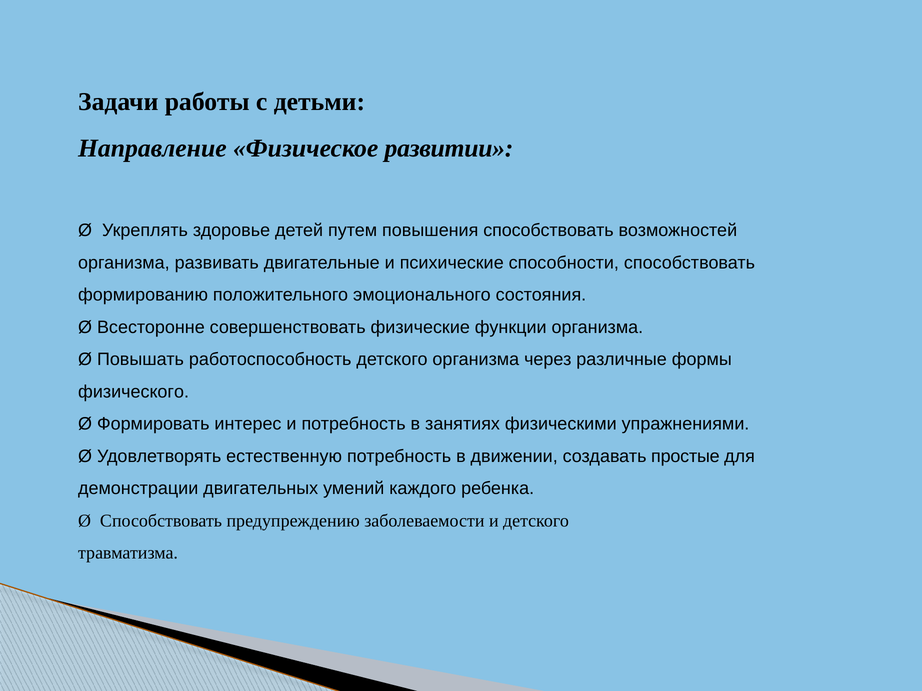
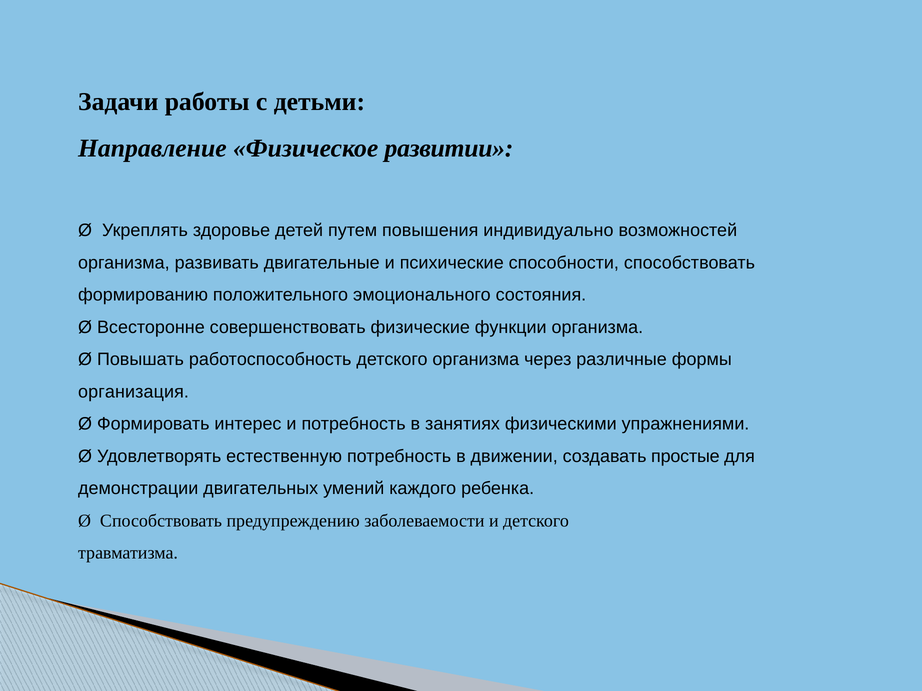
повышения способствовать: способствовать -> индивидуально
физического: физического -> организация
